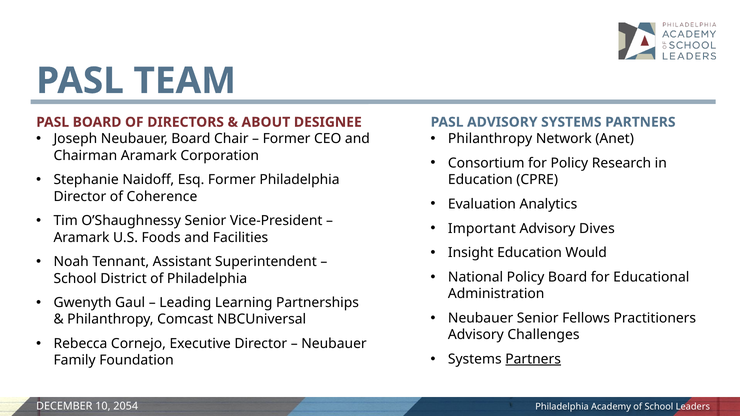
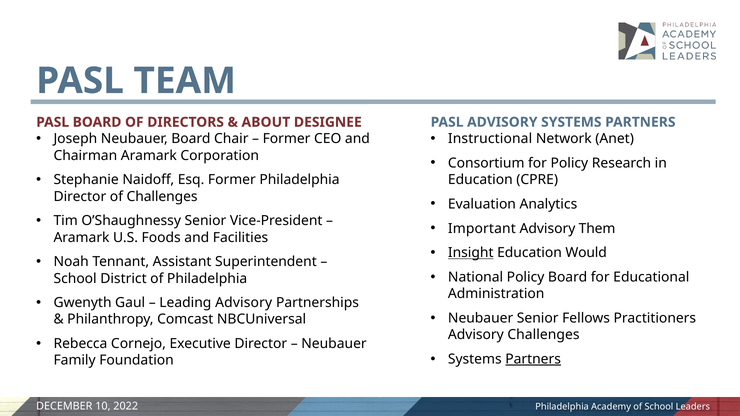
Philanthropy at (490, 139): Philanthropy -> Instructional
of Coherence: Coherence -> Challenges
Dives: Dives -> Them
Insight underline: none -> present
Leading Learning: Learning -> Advisory
2054: 2054 -> 2022
